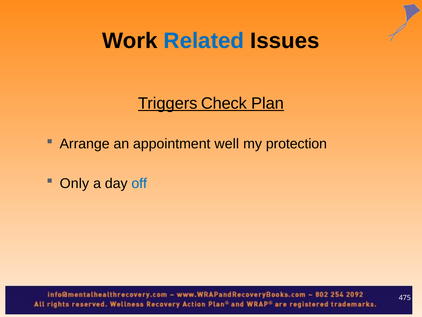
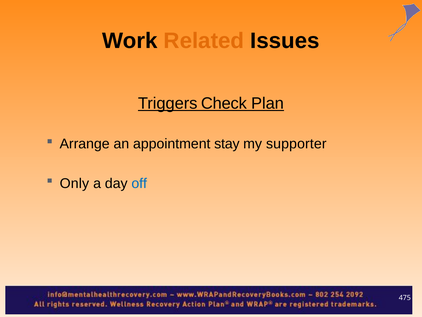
Related colour: blue -> orange
well: well -> stay
protection: protection -> supporter
